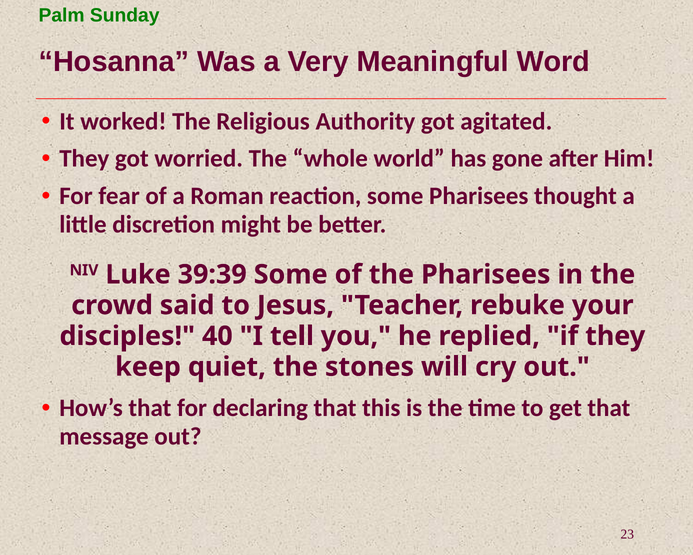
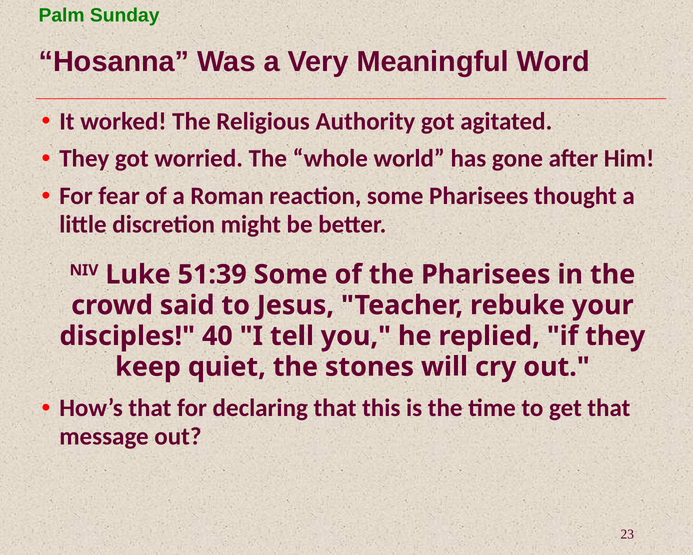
39:39: 39:39 -> 51:39
